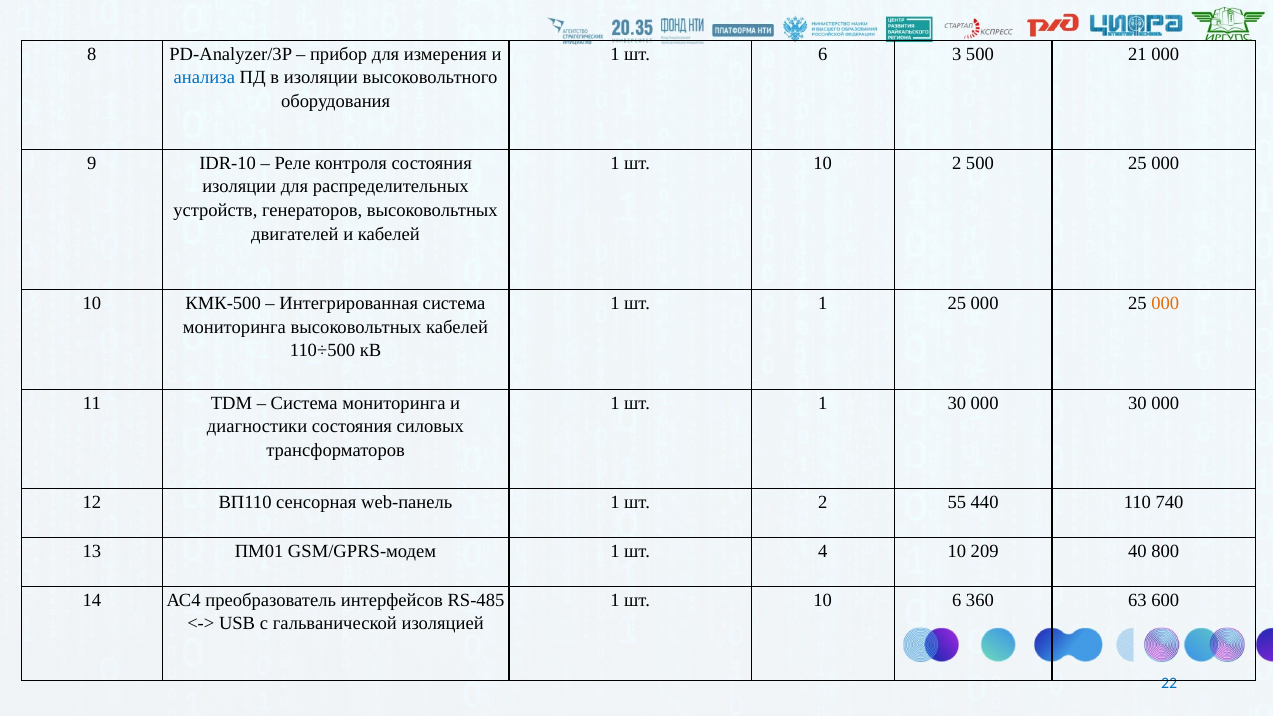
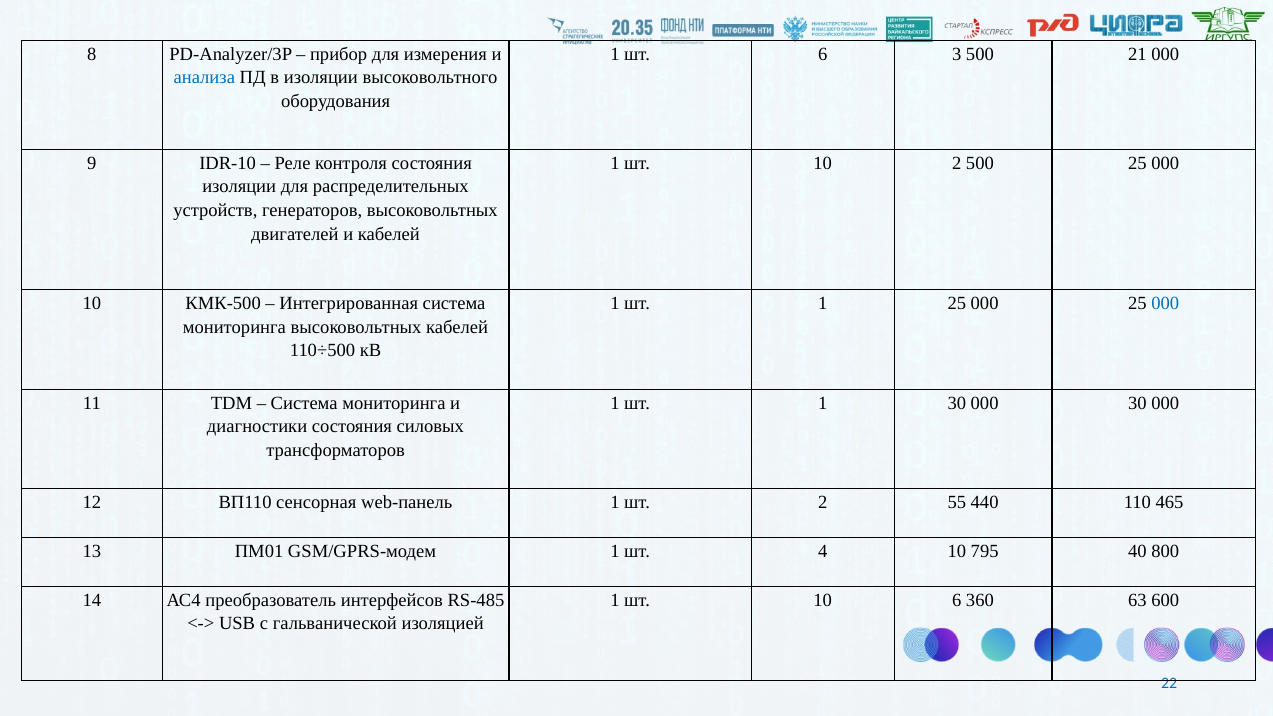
000 at (1165, 303) colour: orange -> blue
740: 740 -> 465
209: 209 -> 795
